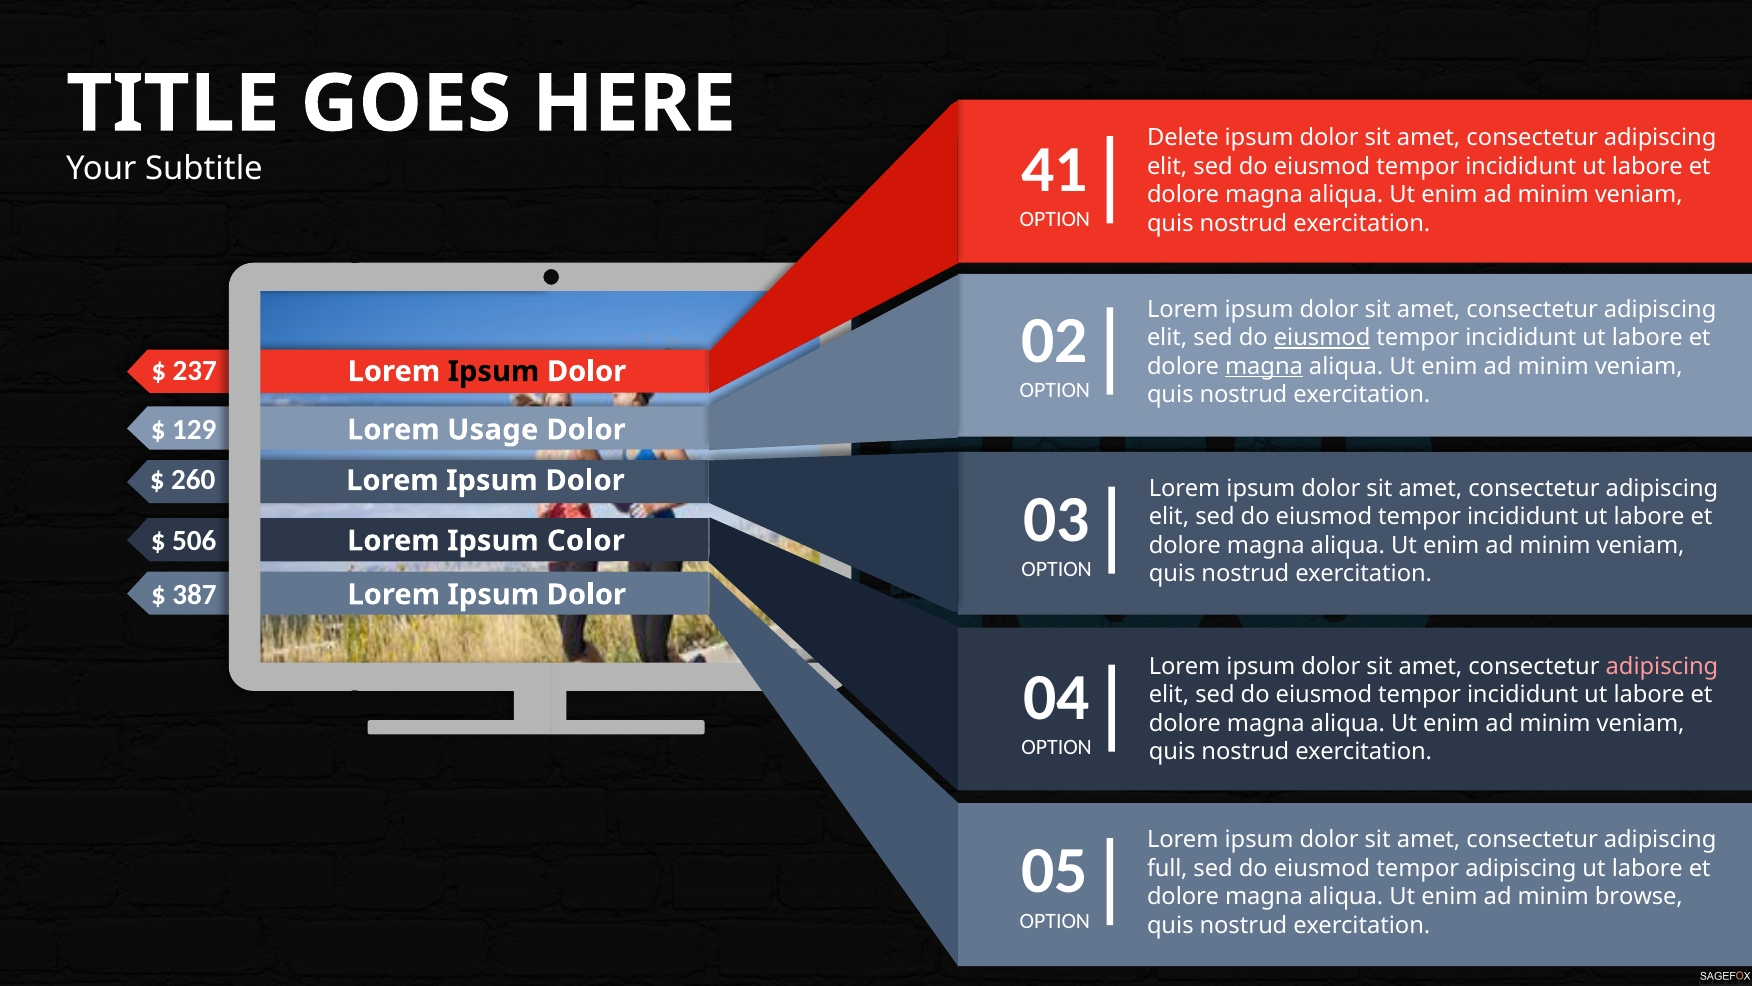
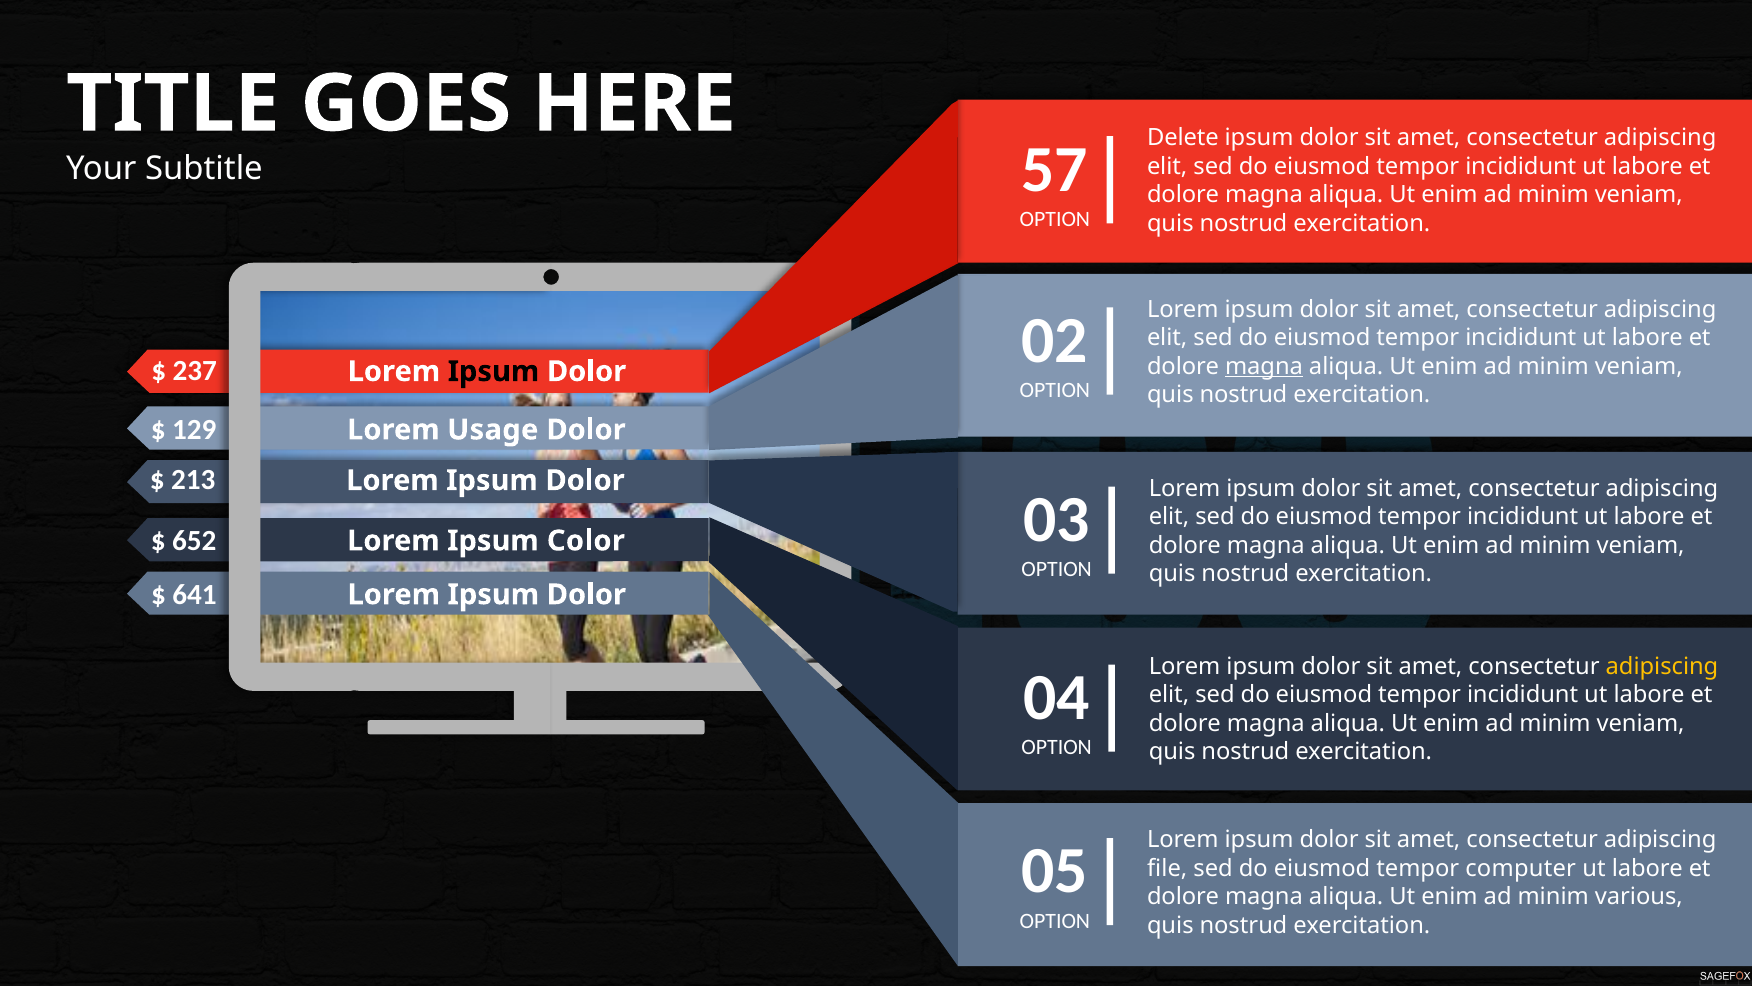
41: 41 -> 57
eiusmod at (1322, 338) underline: present -> none
260: 260 -> 213
506: 506 -> 652
387: 387 -> 641
adipiscing at (1662, 666) colour: pink -> yellow
full: full -> file
tempor adipiscing: adipiscing -> computer
browse: browse -> various
